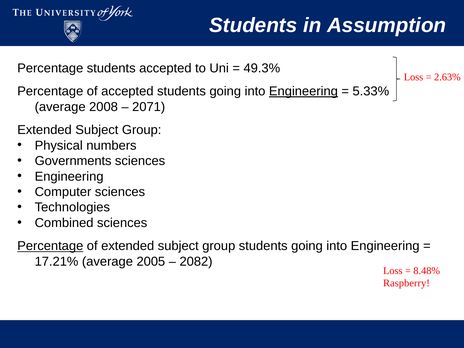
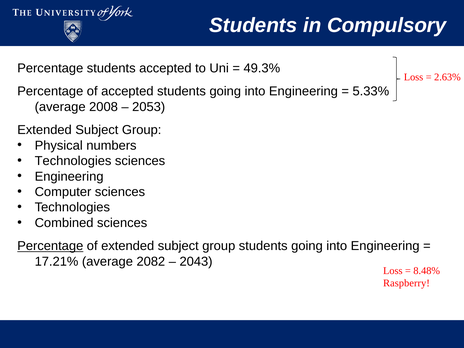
Assumption: Assumption -> Compulsory
Engineering at (303, 91) underline: present -> none
2071: 2071 -> 2053
Governments at (73, 161): Governments -> Technologies
2005: 2005 -> 2082
2082: 2082 -> 2043
